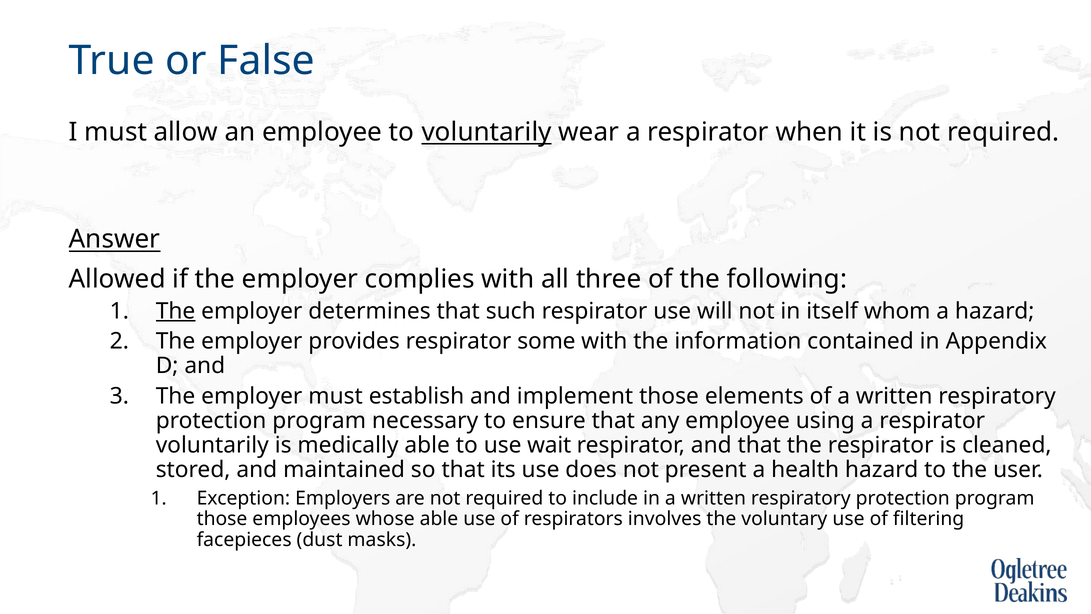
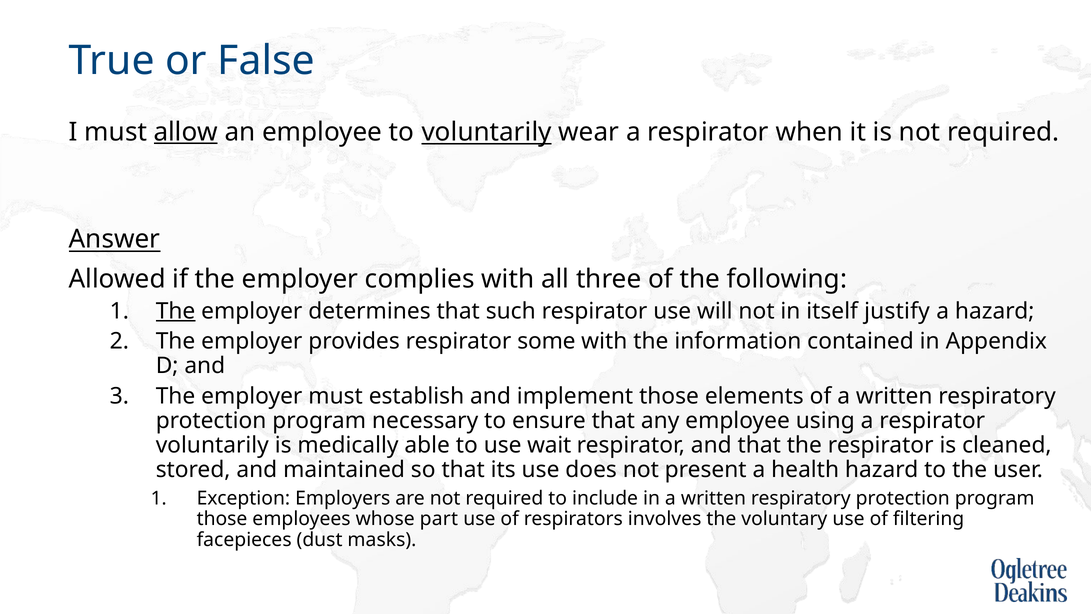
allow underline: none -> present
whom: whom -> justify
whose able: able -> part
